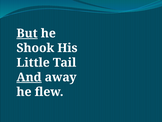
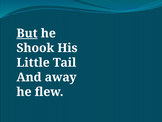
And underline: present -> none
